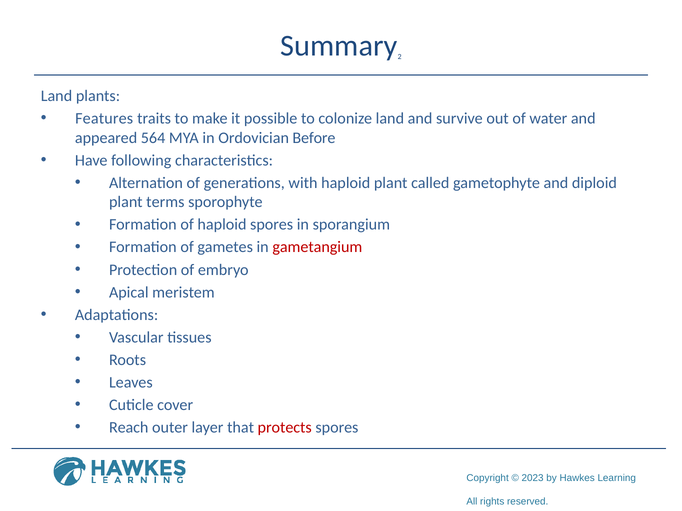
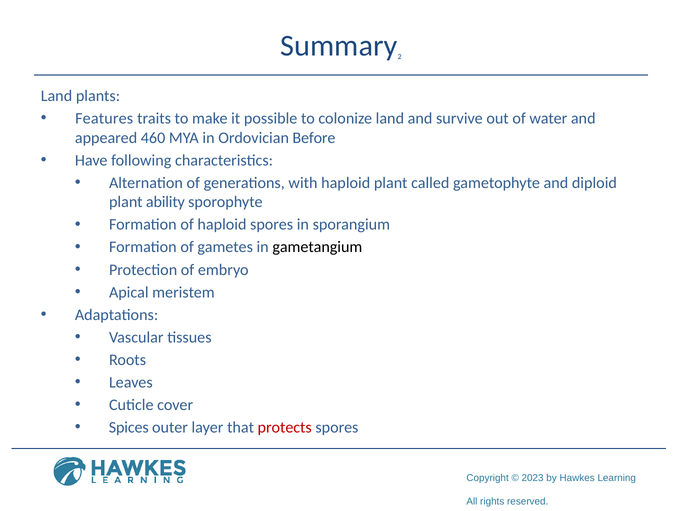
564: 564 -> 460
terms: terms -> ability
gametangium colour: red -> black
Reach: Reach -> Spices
